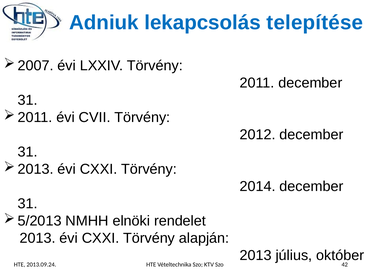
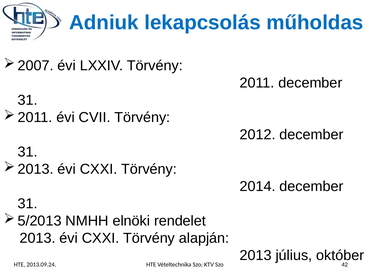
telepítése: telepítése -> műholdas
